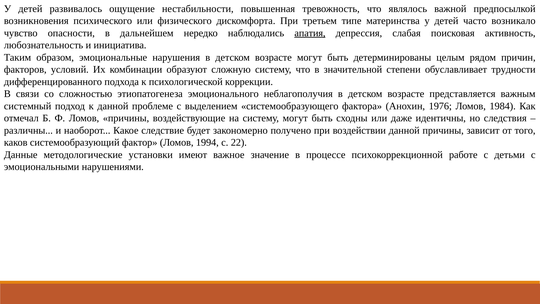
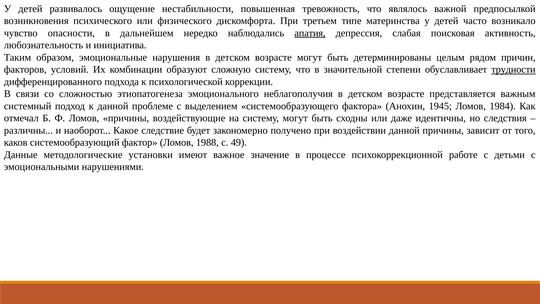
трудности underline: none -> present
1976: 1976 -> 1945
1994: 1994 -> 1988
22: 22 -> 49
